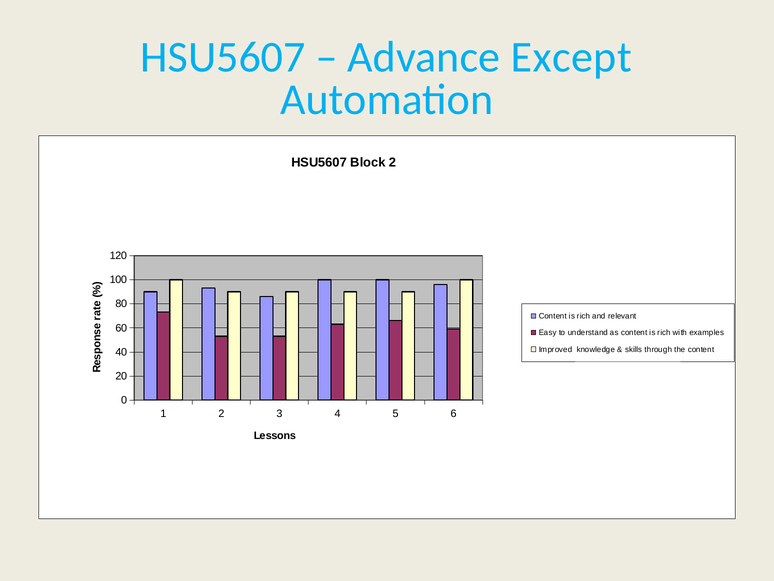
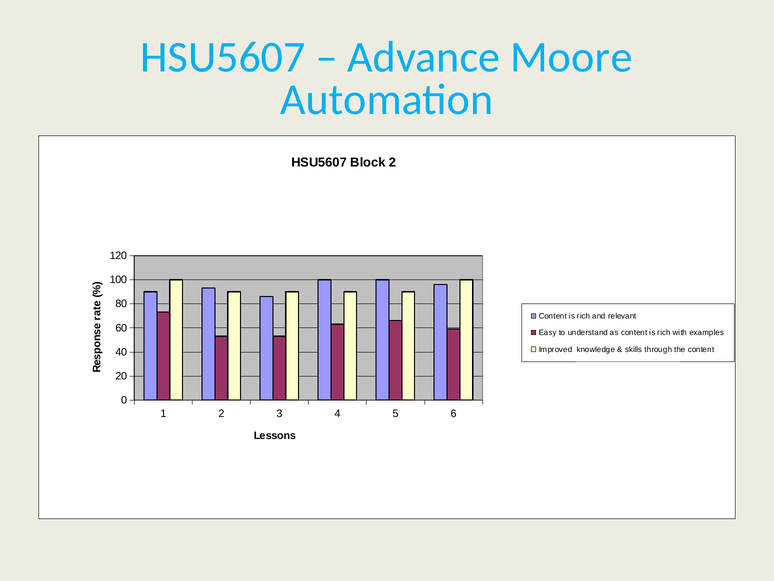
Except: Except -> Moore
